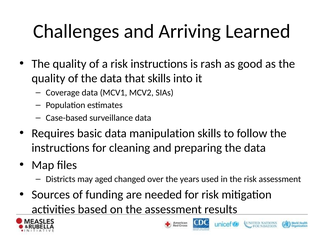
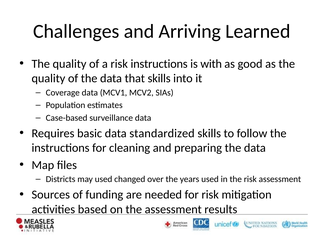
rash: rash -> with
manipulation: manipulation -> standardized
may aged: aged -> used
